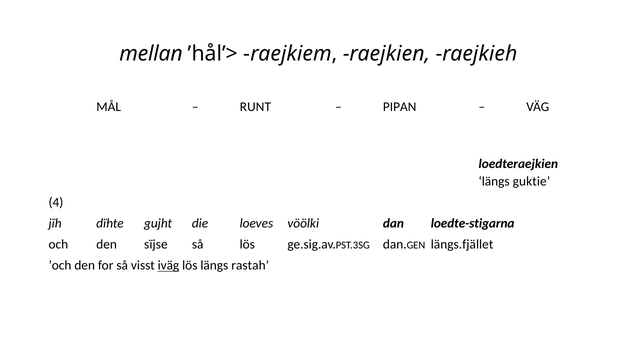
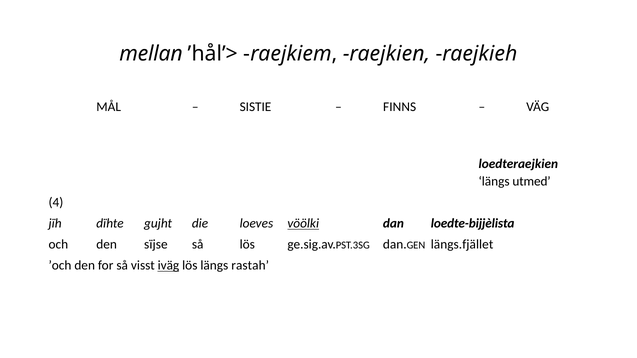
RUNT: RUNT -> SISTIE
PIPAN: PIPAN -> FINNS
guktie: guktie -> utmed
vöölki underline: none -> present
loedte-stigarna: loedte-stigarna -> loedte-bijjèlista
